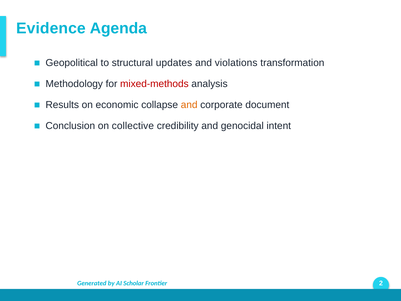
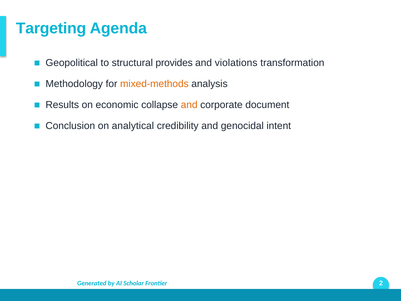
Evidence: Evidence -> Targeting
updates: updates -> provides
mixed-methods colour: red -> orange
collective: collective -> analytical
